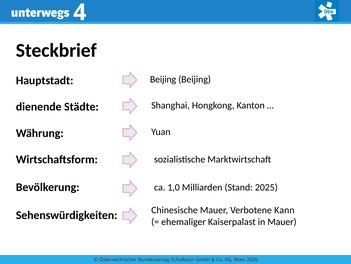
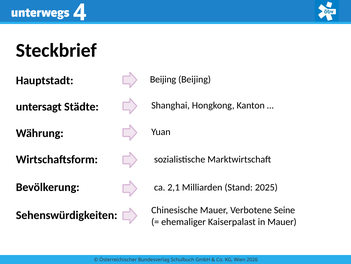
dienende: dienende -> untersagt
1,0: 1,0 -> 2,1
Kann: Kann -> Seine
